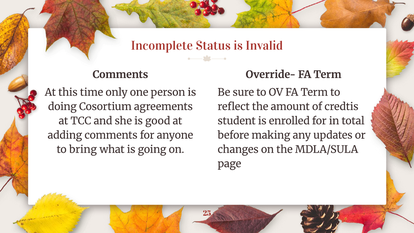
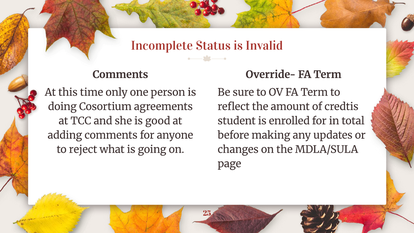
bring: bring -> reject
